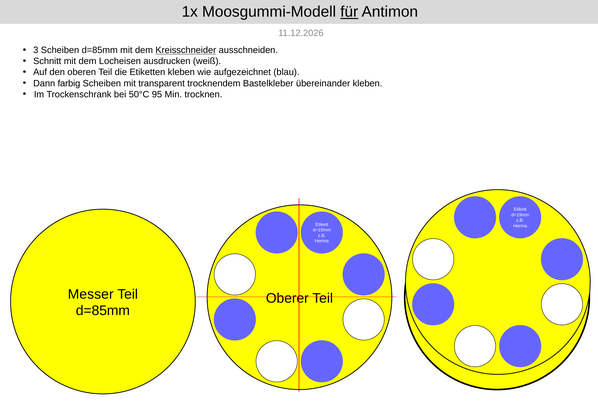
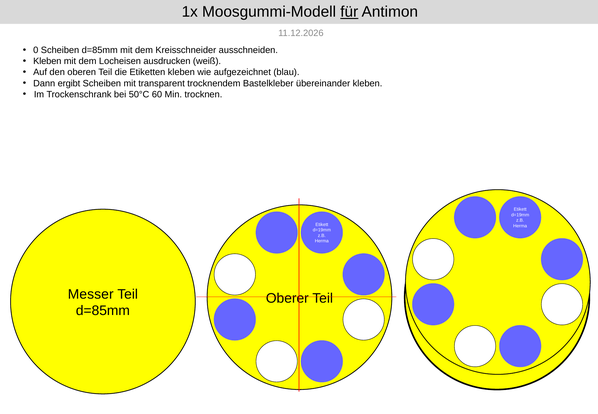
3: 3 -> 0
Kreisschneider underline: present -> none
Schnitt at (47, 61): Schnitt -> Kleben
farbig: farbig -> ergibt
95: 95 -> 60
